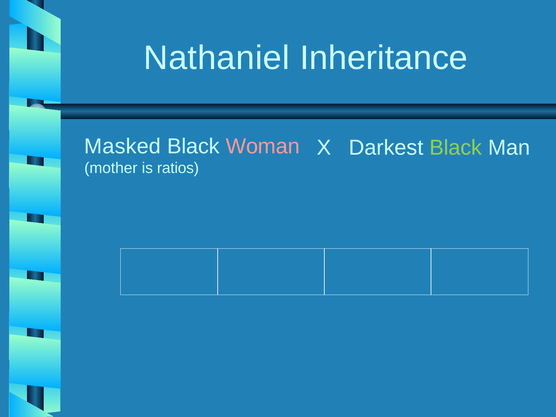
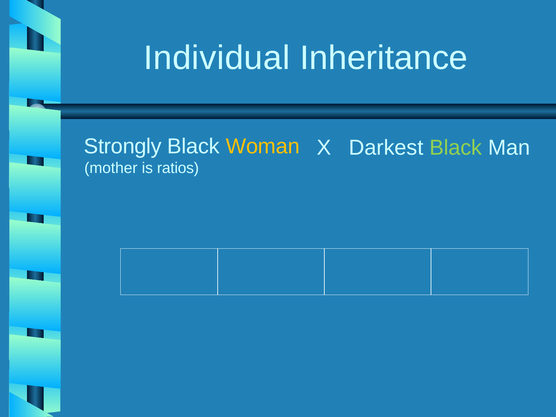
Nathaniel: Nathaniel -> Individual
Masked: Masked -> Strongly
Woman colour: pink -> yellow
